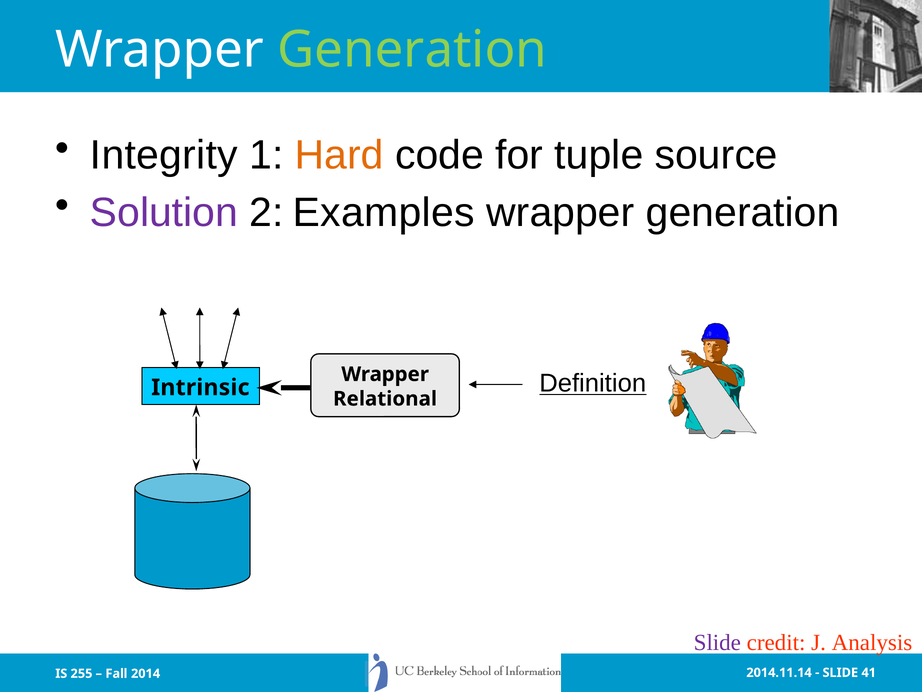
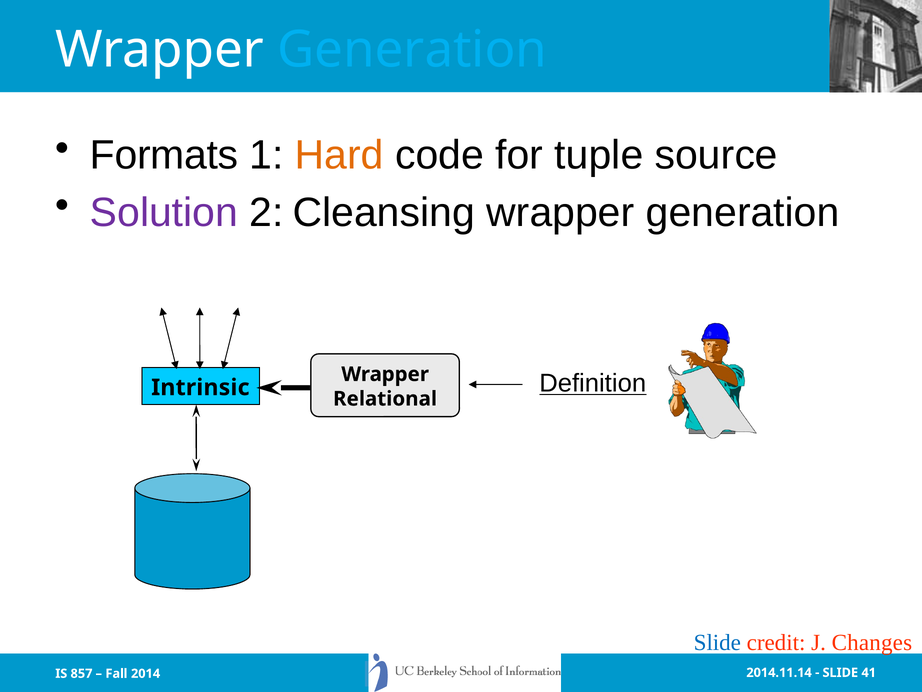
Generation at (412, 50) colour: light green -> light blue
Integrity: Integrity -> Formats
Examples: Examples -> Cleansing
Slide at (717, 642) colour: purple -> blue
Analysis: Analysis -> Changes
255: 255 -> 857
